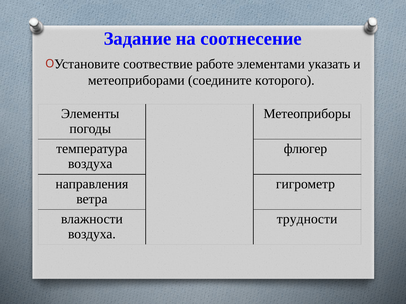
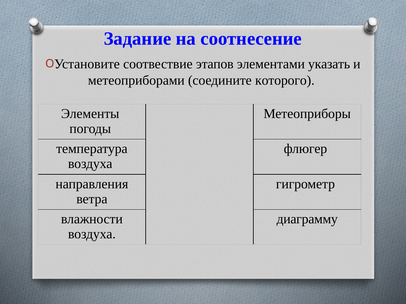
работе: работе -> этапов
трудности: трудности -> диаграмму
